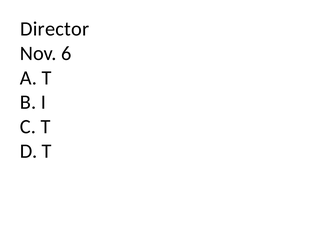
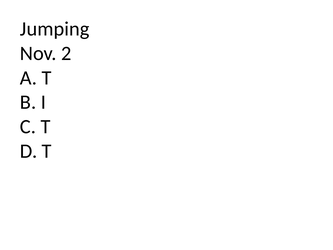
Director: Director -> Jumping
6: 6 -> 2
